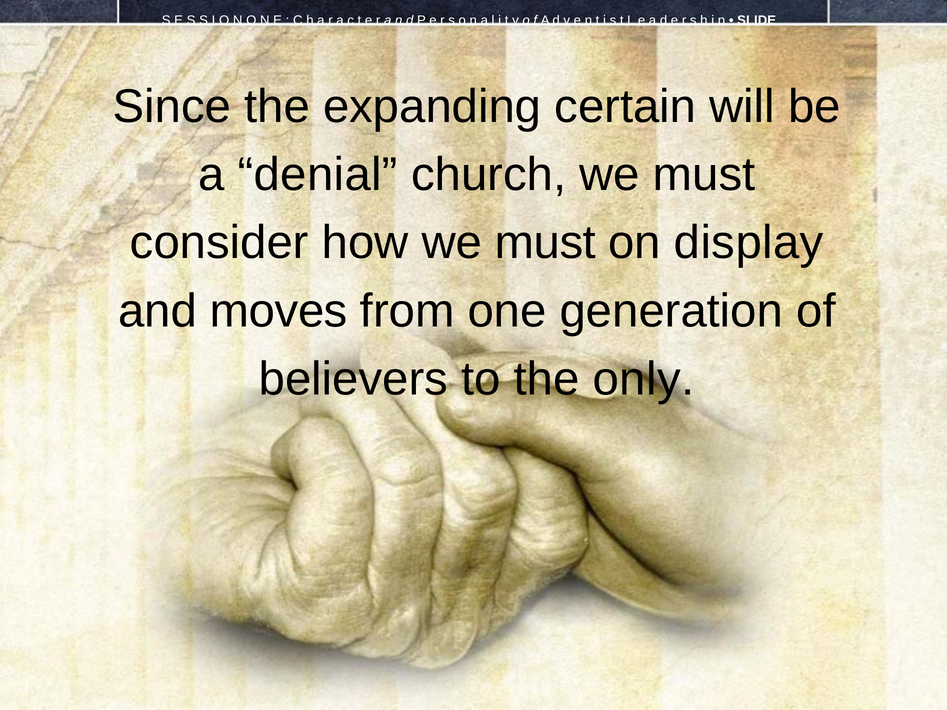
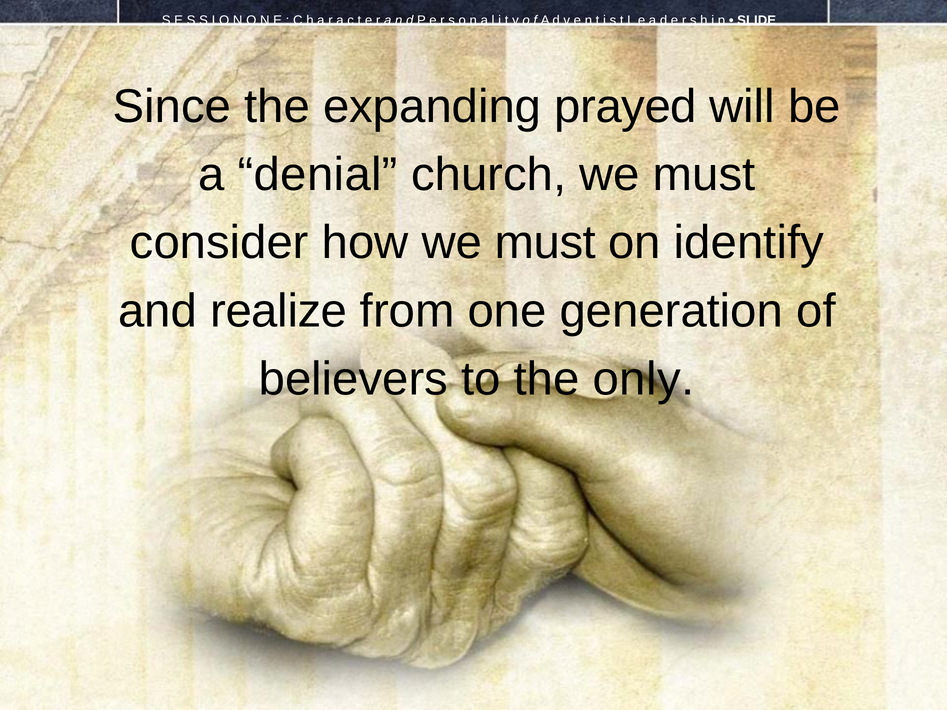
certain: certain -> prayed
display: display -> identify
moves: moves -> realize
